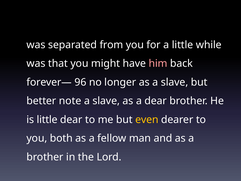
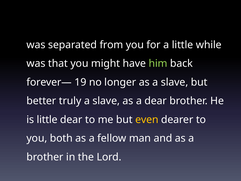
him colour: pink -> light green
96: 96 -> 19
note: note -> truly
